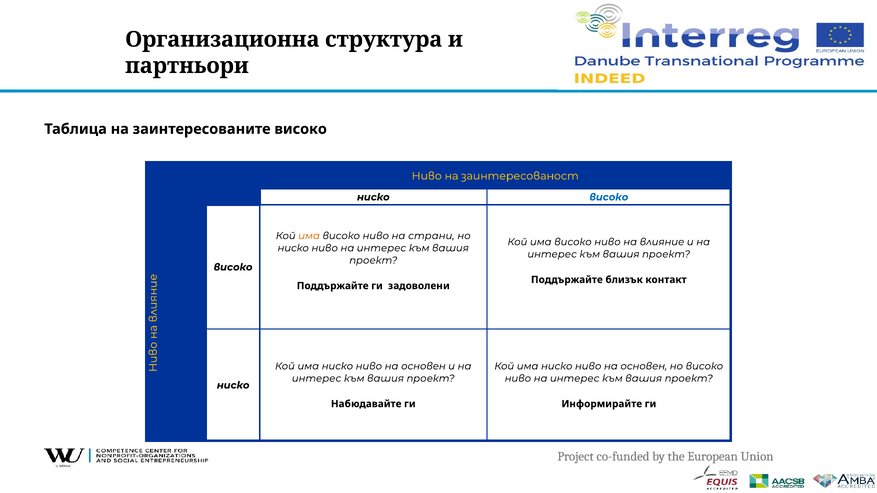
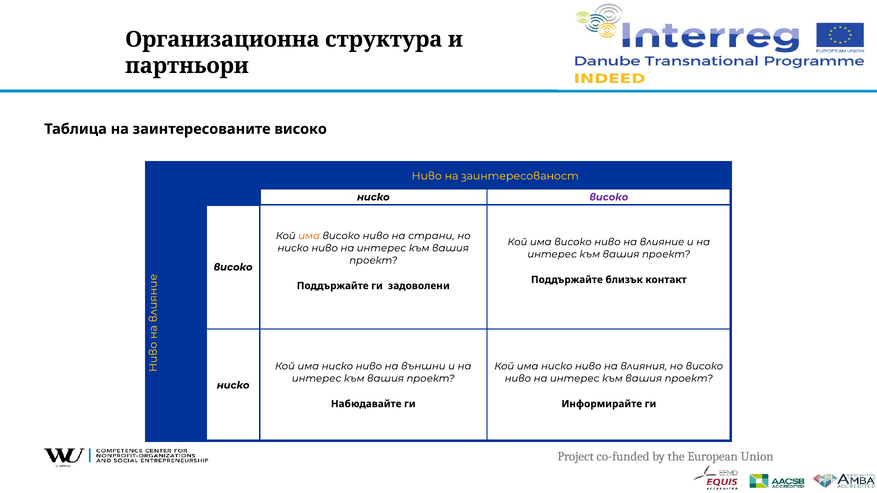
високо at (609, 197) colour: blue -> purple
основен at (423, 366): основен -> външни
основен at (644, 366): основен -> влияния
